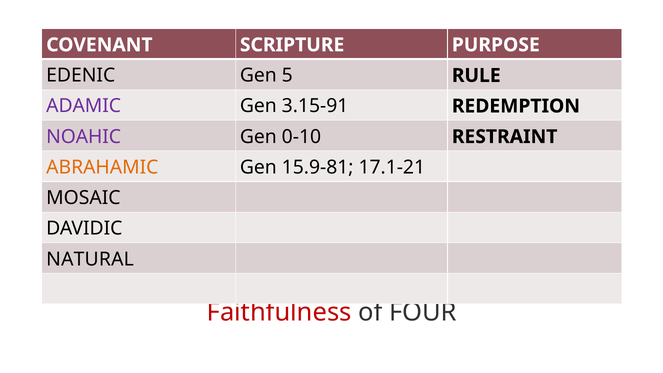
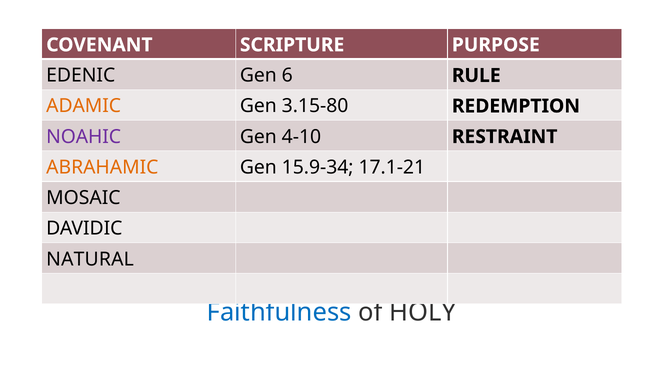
5: 5 -> 6
ADAMIC colour: purple -> orange
3.15-91: 3.15-91 -> 3.15-80
0-10: 0-10 -> 4-10
15.9-81: 15.9-81 -> 15.9-34
Faithfulness colour: red -> blue
FOUR: FOUR -> HOLY
